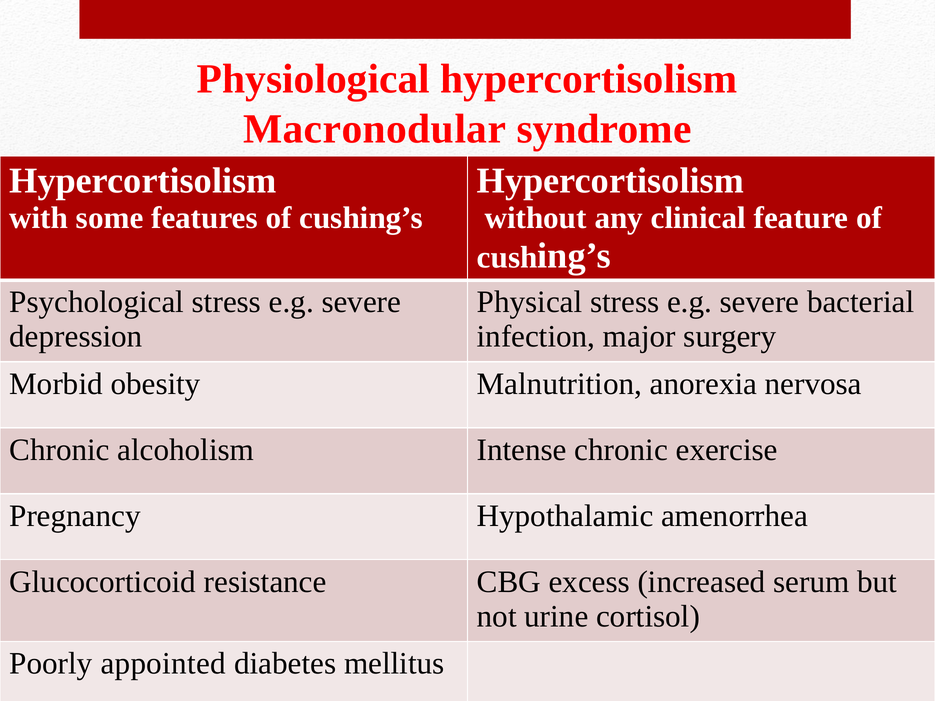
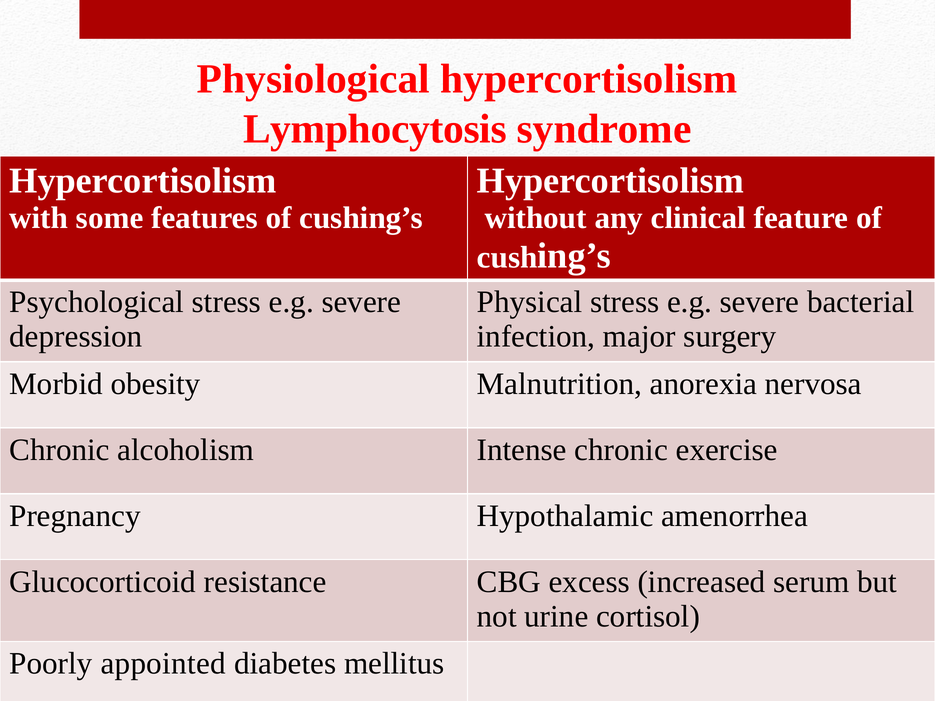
Macronodular: Macronodular -> Lymphocytosis
